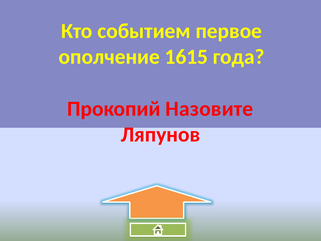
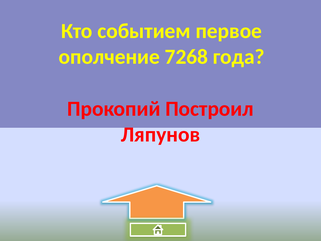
1615: 1615 -> 7268
Назовите: Назовите -> Построил
